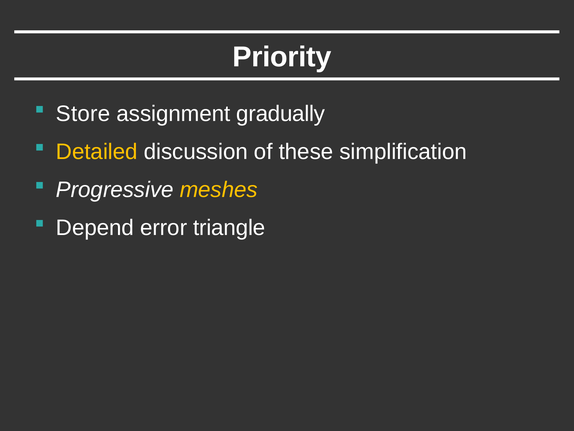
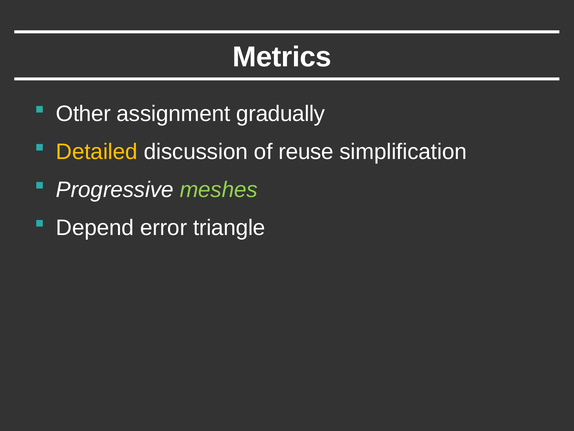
Priority: Priority -> Metrics
Store: Store -> Other
these: these -> reuse
meshes colour: yellow -> light green
